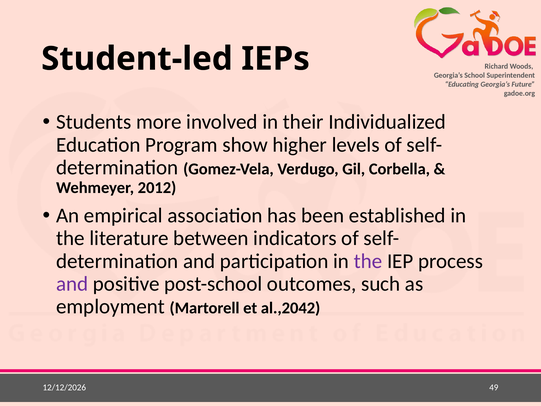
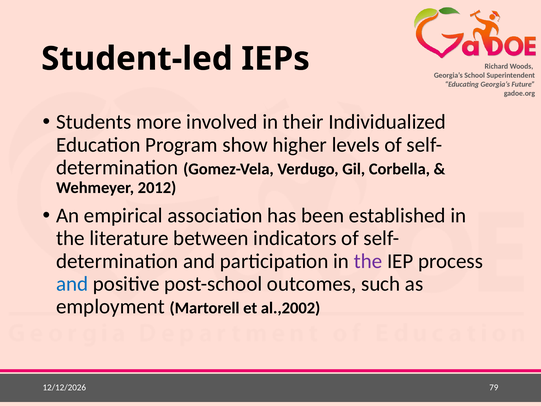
and at (72, 284) colour: purple -> blue
al.,2042: al.,2042 -> al.,2002
49: 49 -> 79
